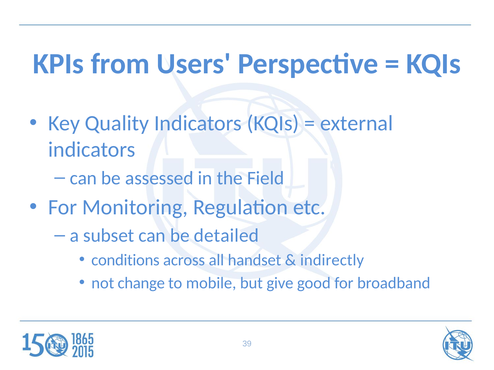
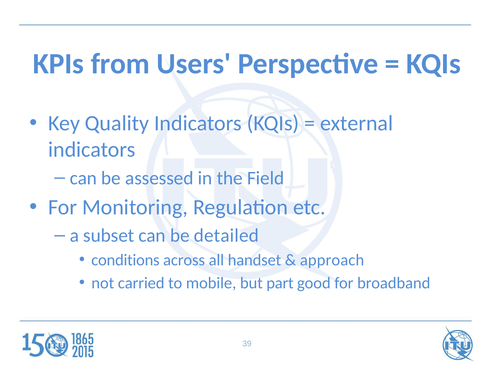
indirectly: indirectly -> approach
change: change -> carried
give: give -> part
